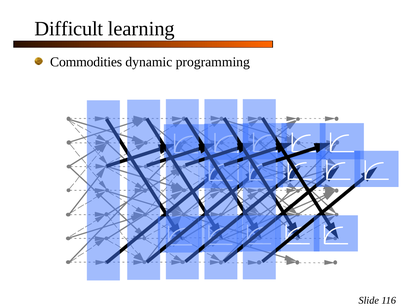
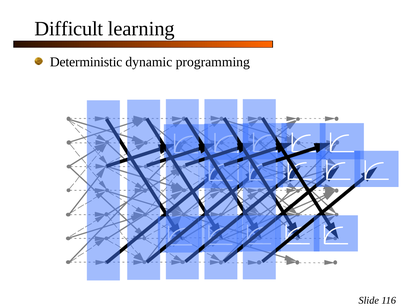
Commodities: Commodities -> Deterministic
